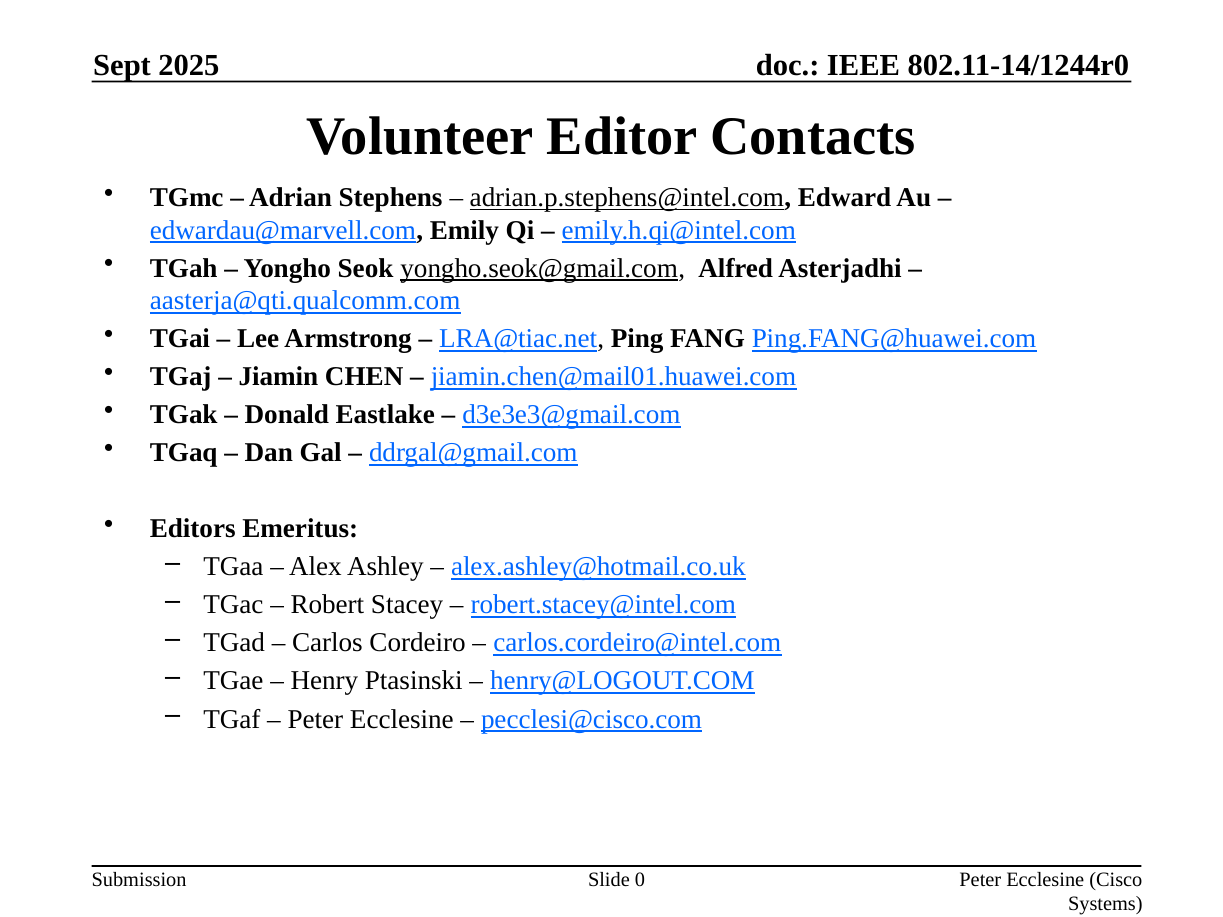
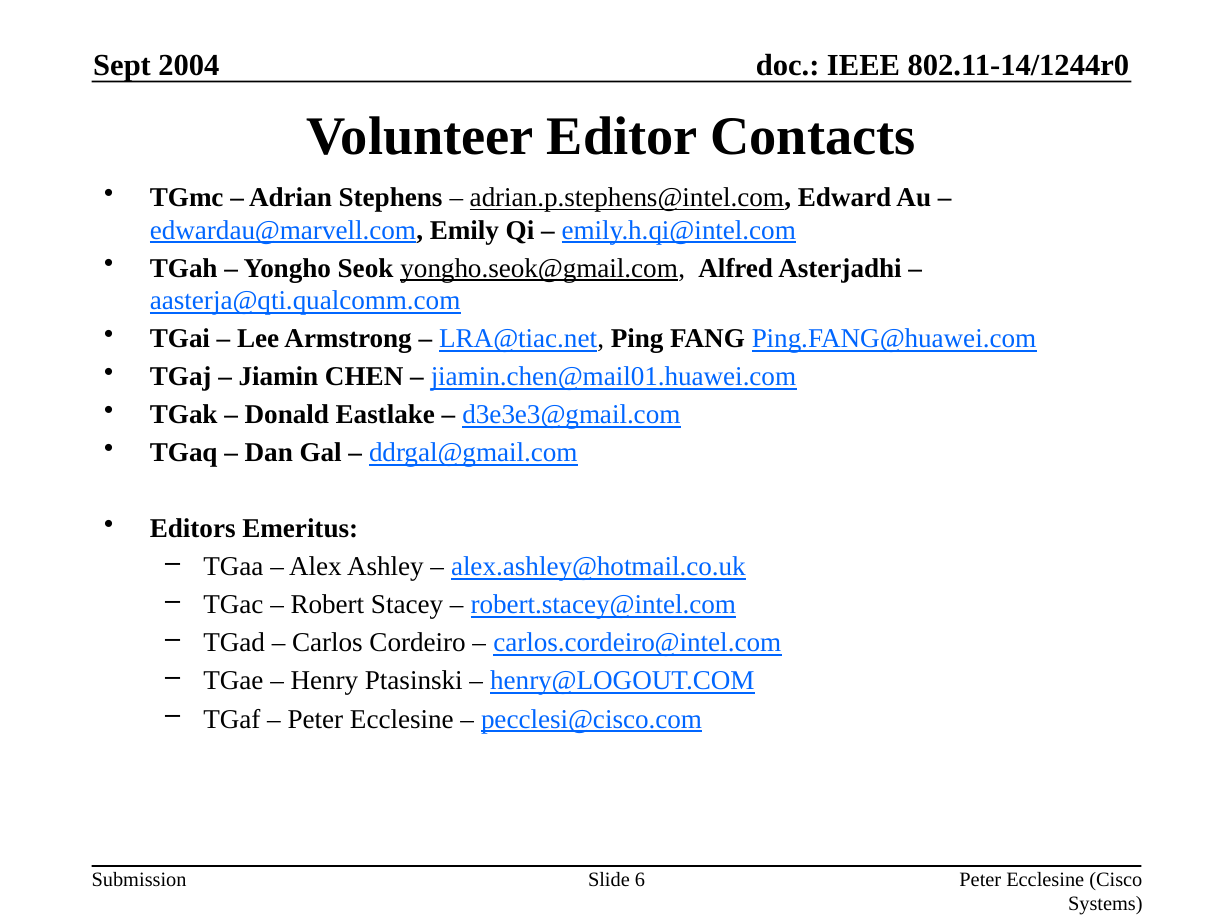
2025: 2025 -> 2004
0: 0 -> 6
